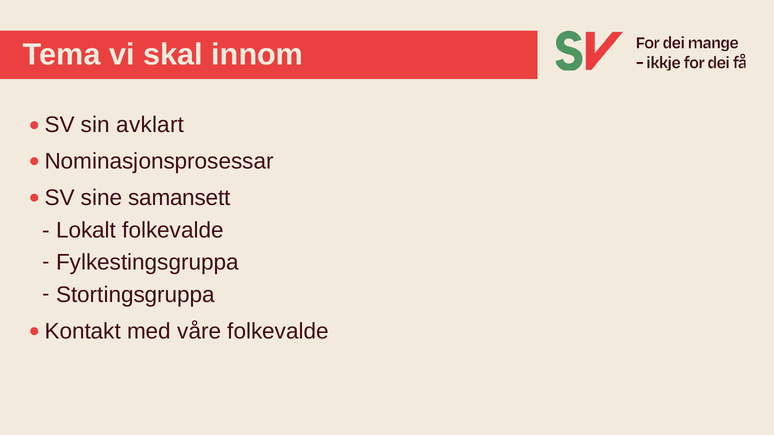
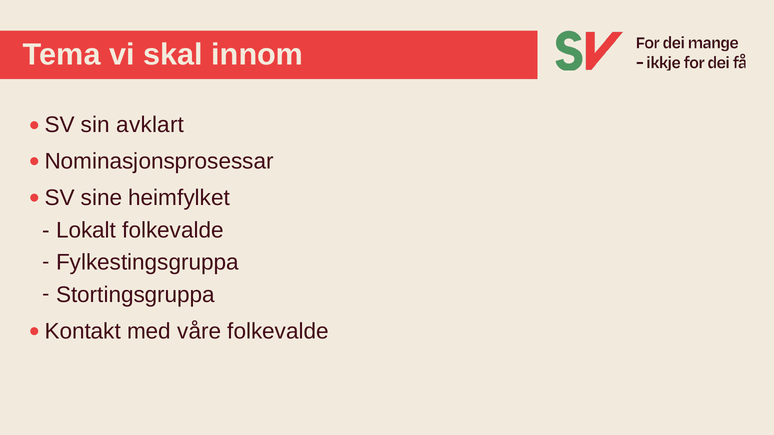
samansett: samansett -> heimfylket
